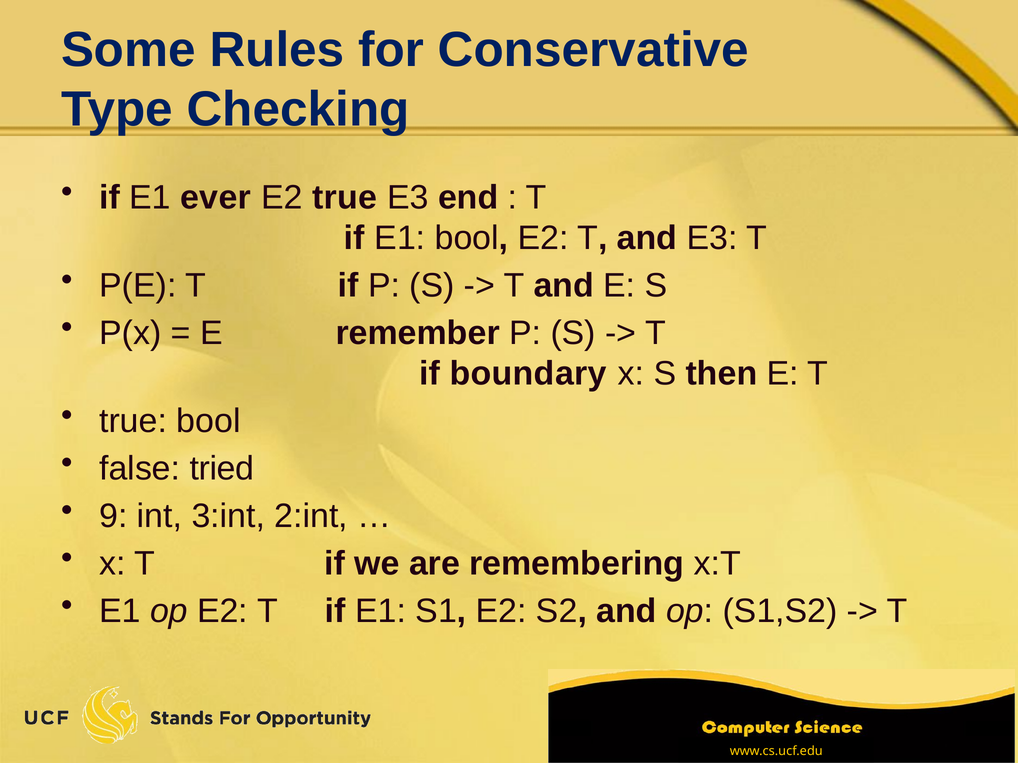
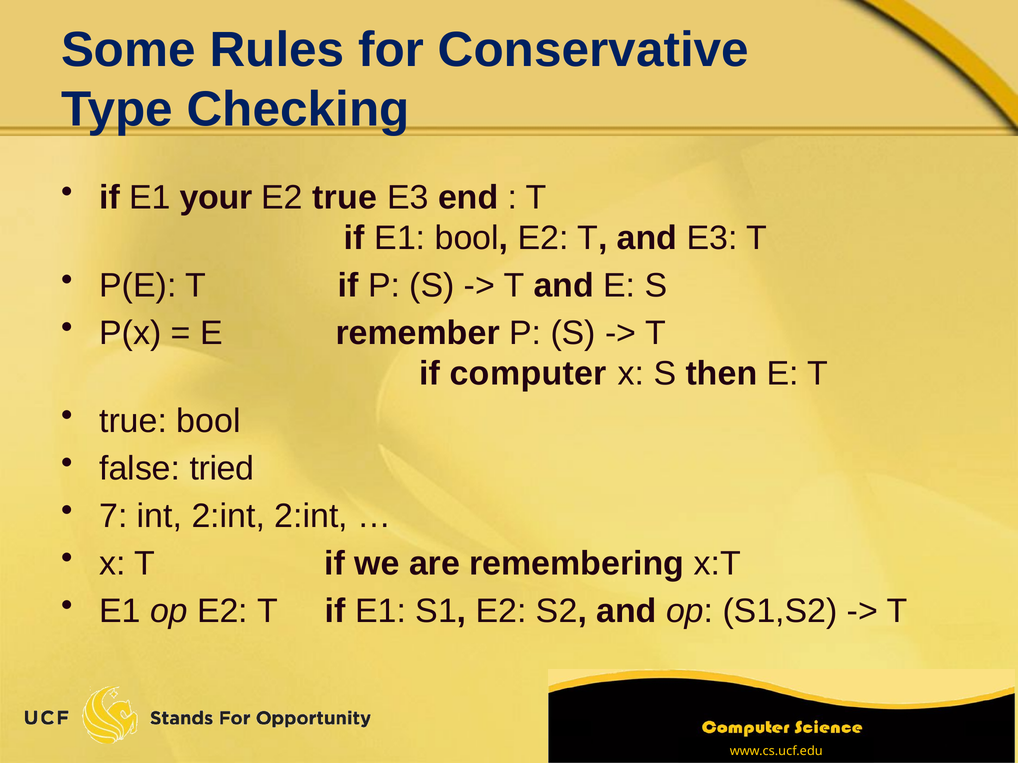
ever: ever -> your
boundary: boundary -> computer
9: 9 -> 7
int 3:int: 3:int -> 2:int
